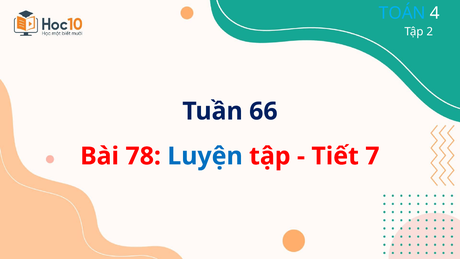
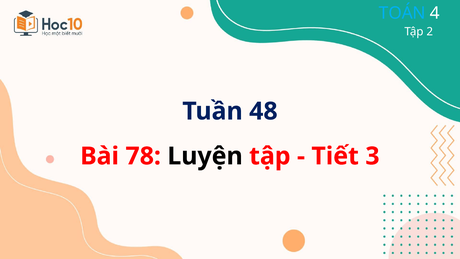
66: 66 -> 48
Luyện colour: blue -> black
7: 7 -> 3
